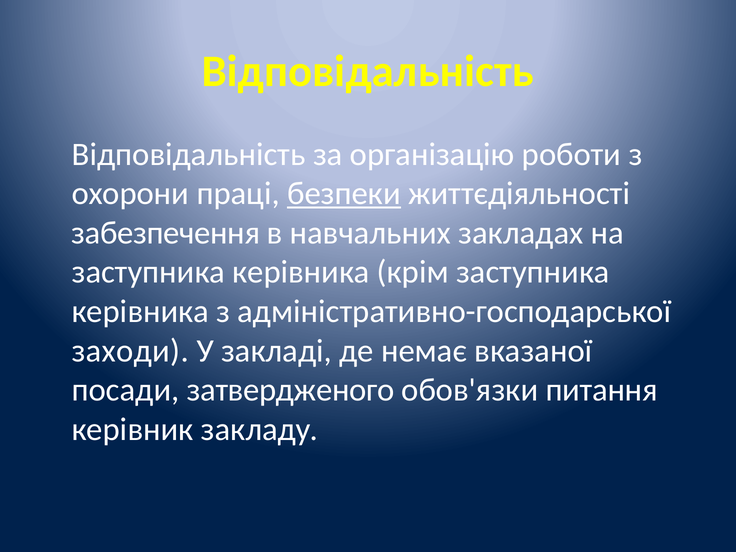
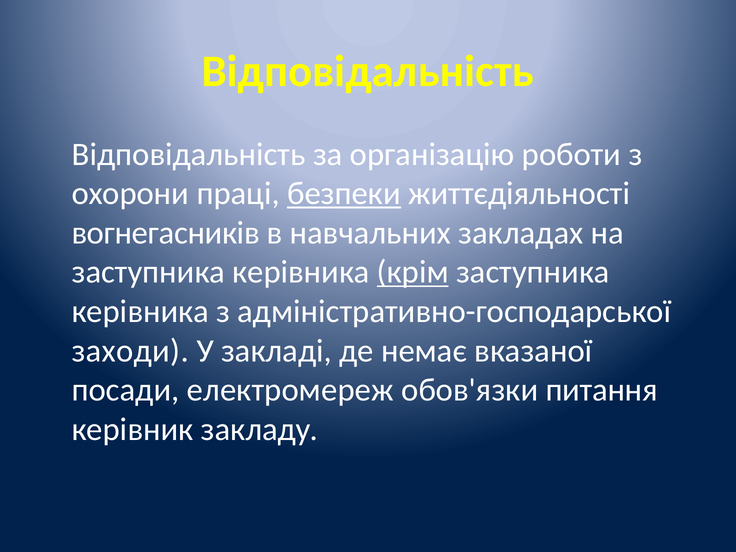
забезпечення: забезпечення -> вогнегасників
крім underline: none -> present
затвердженого: затвердженого -> електромереж
